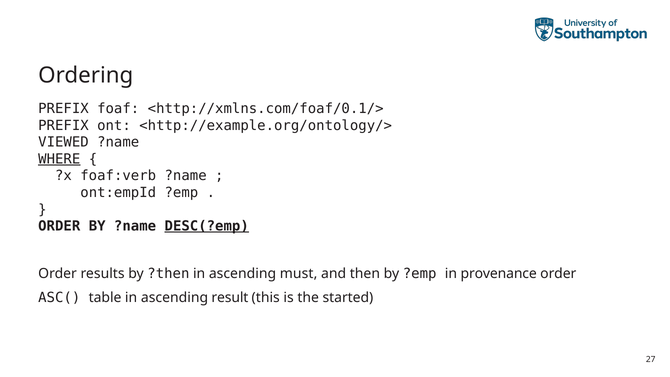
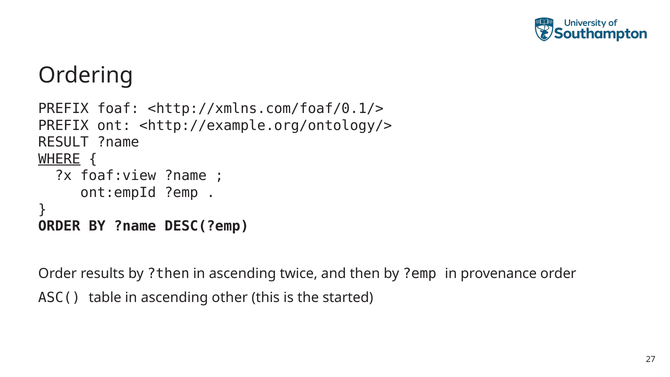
VIEWED: VIEWED -> RESULT
foaf:verb: foaf:verb -> foaf:view
DESC(?emp underline: present -> none
must: must -> twice
result: result -> other
